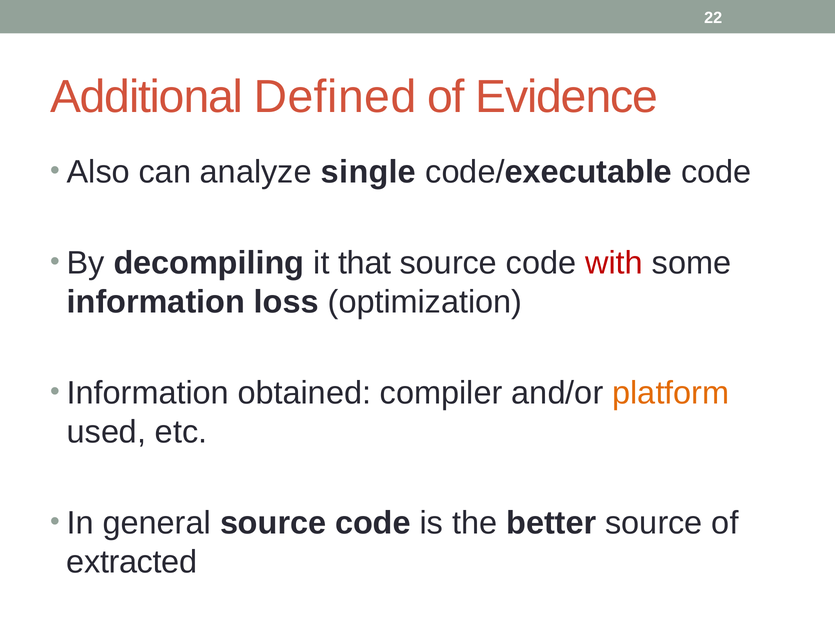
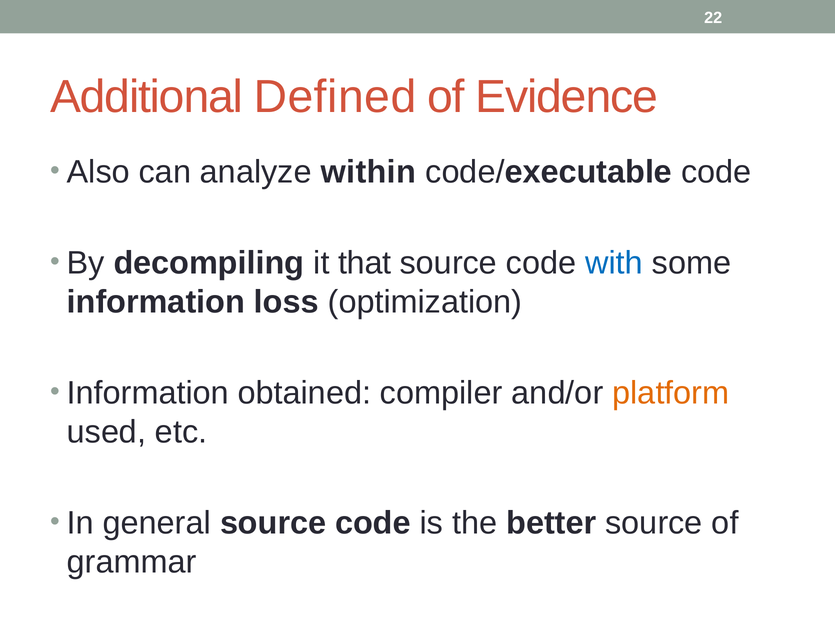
single: single -> within
with colour: red -> blue
extracted: extracted -> grammar
